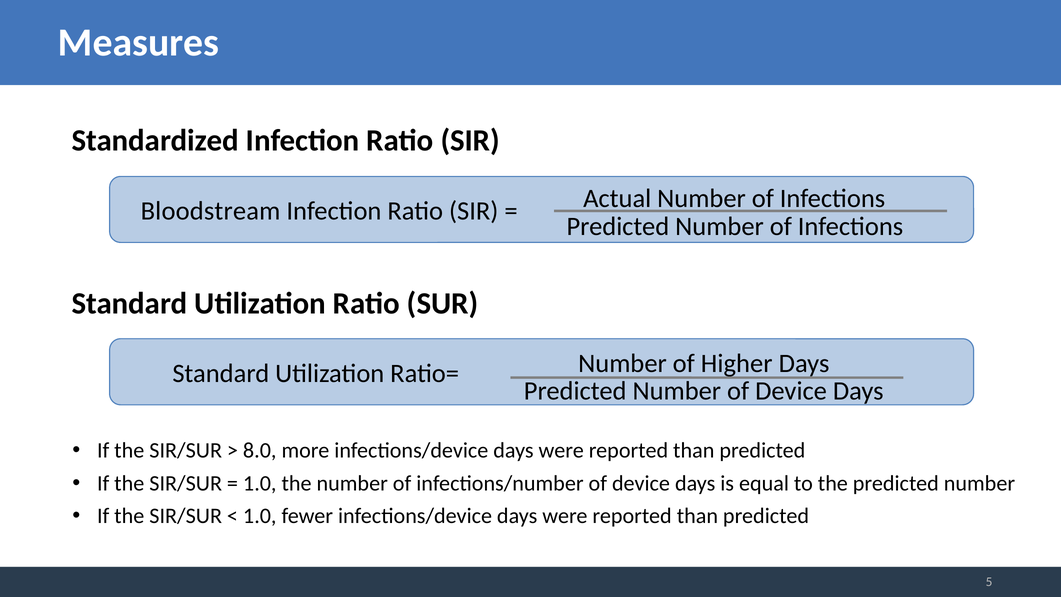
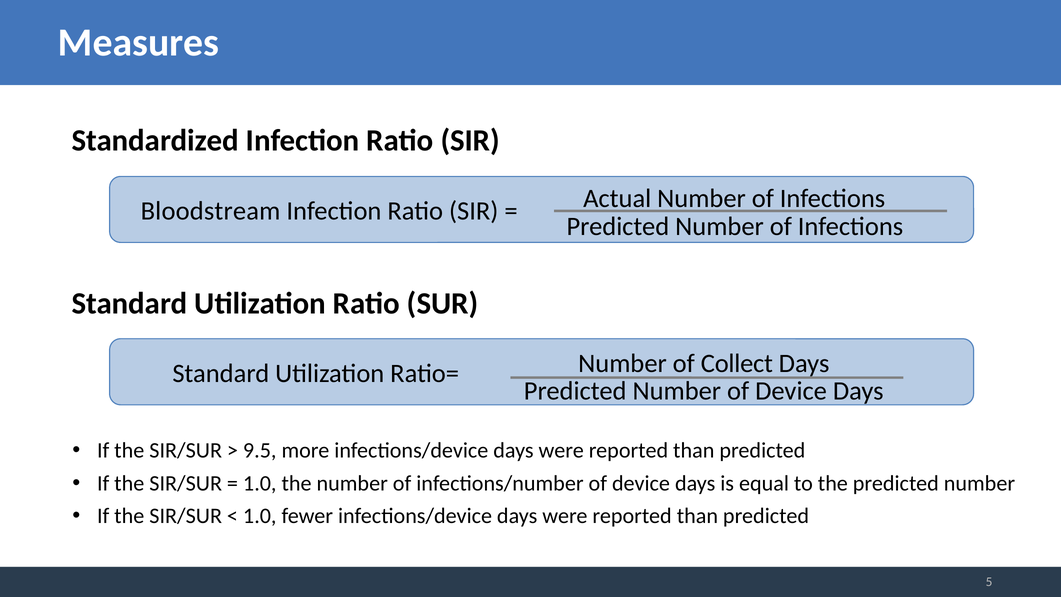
Higher: Higher -> Collect
8.0: 8.0 -> 9.5
